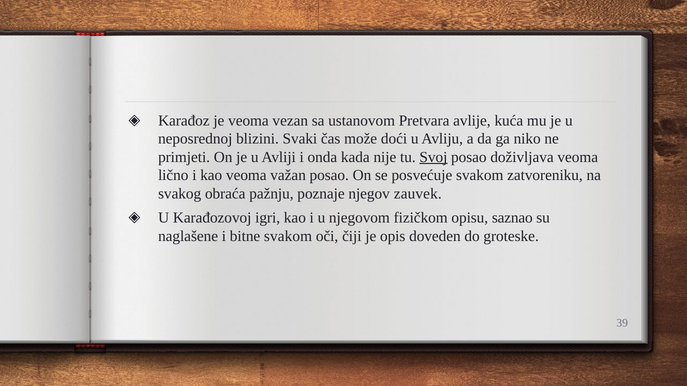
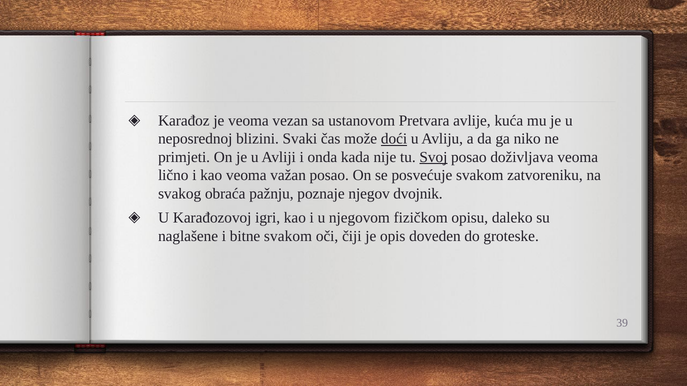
doći underline: none -> present
zauvek: zauvek -> dvojnik
saznao: saznao -> daleko
